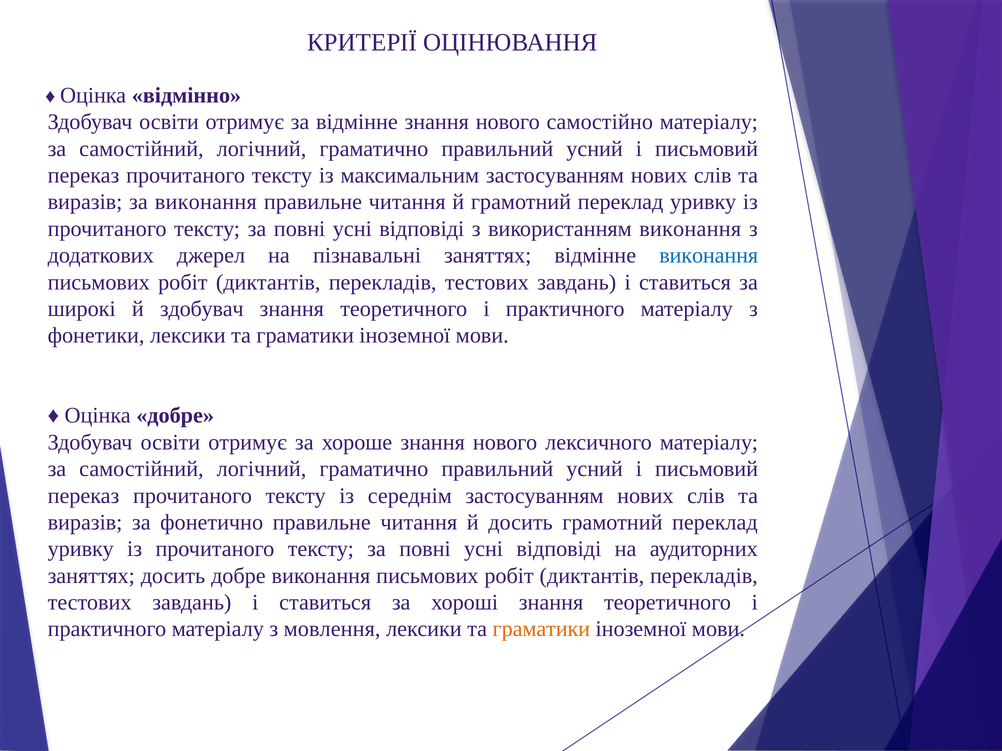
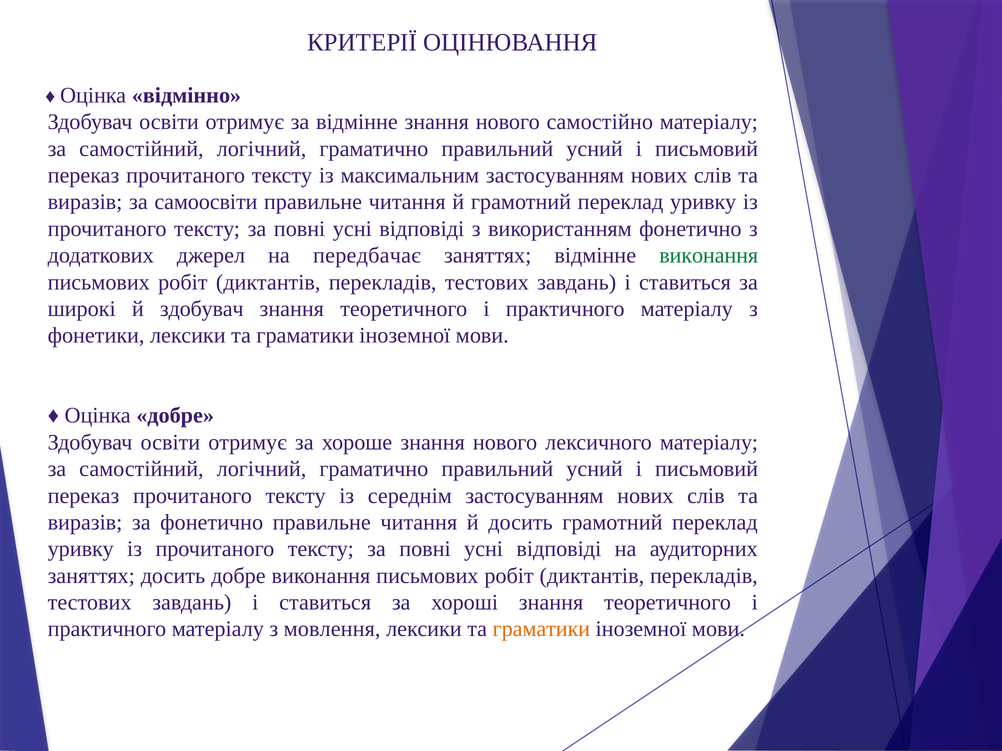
за виконання: виконання -> самоосвіти
використанням виконання: виконання -> фонетично
пізнавальні: пізнавальні -> передбачає
виконання at (709, 256) colour: blue -> green
